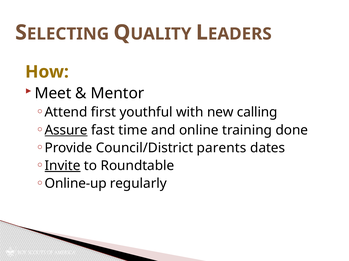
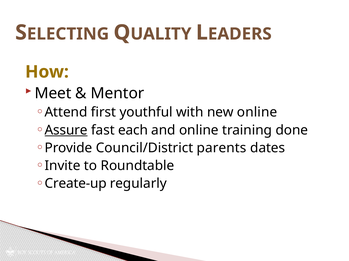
new calling: calling -> online
time: time -> each
Invite underline: present -> none
Online-up: Online-up -> Create-up
